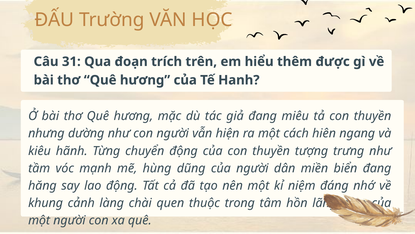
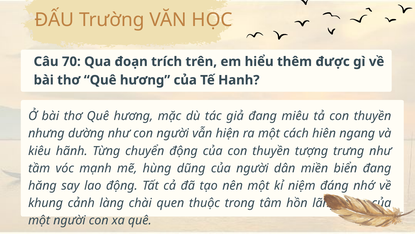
31: 31 -> 70
